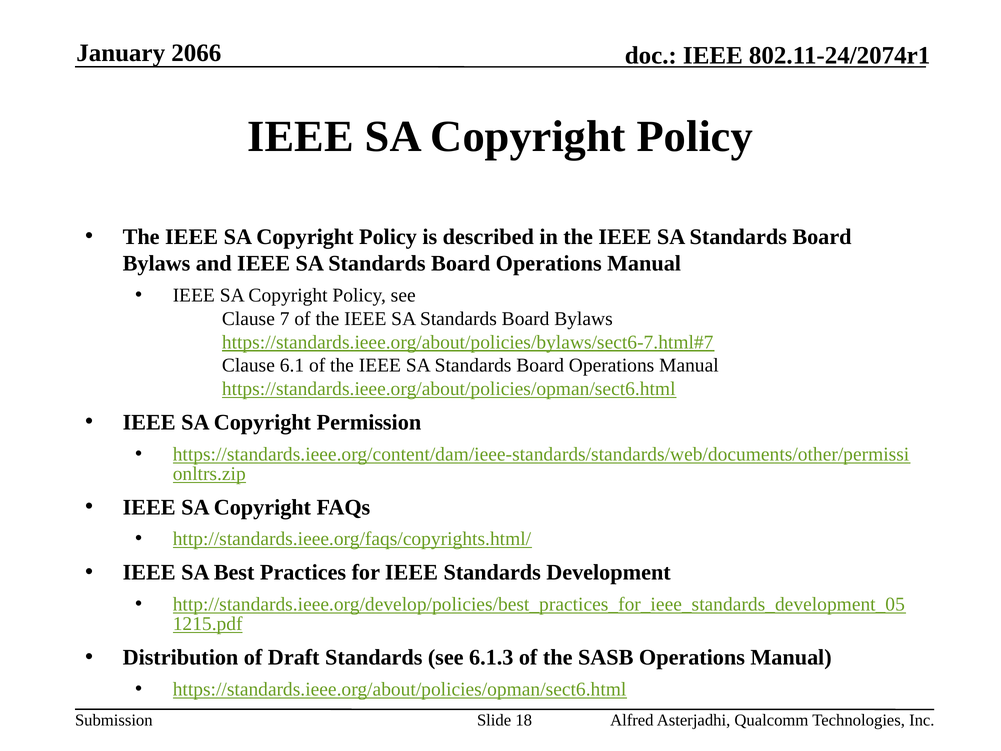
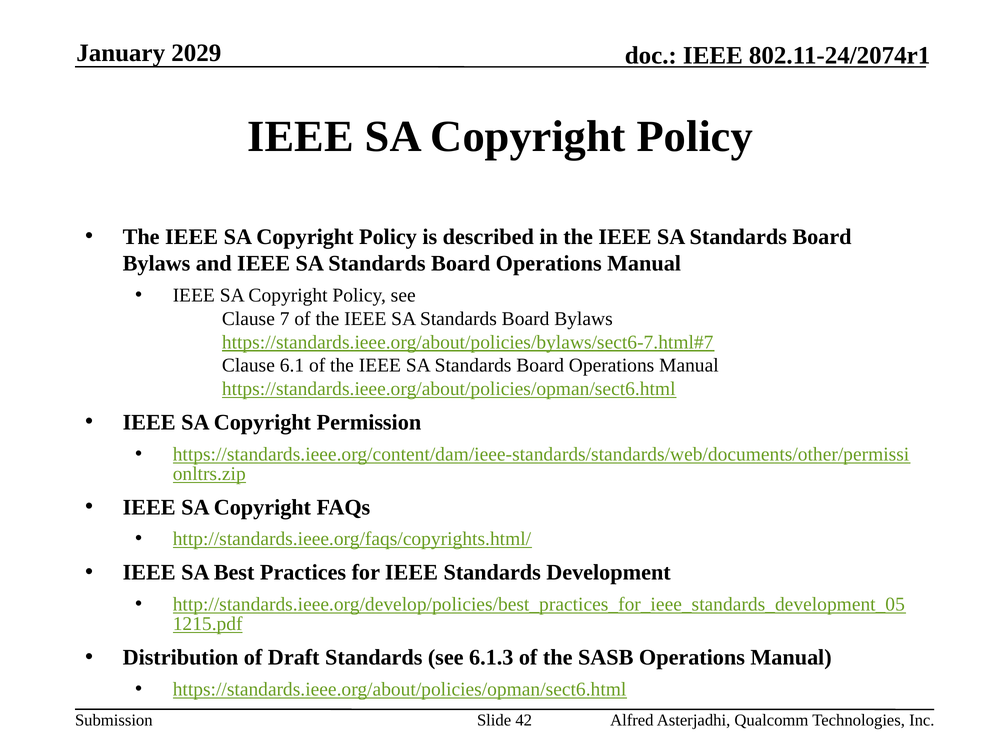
2066: 2066 -> 2029
18: 18 -> 42
